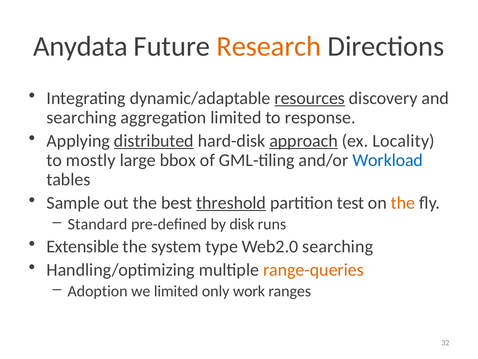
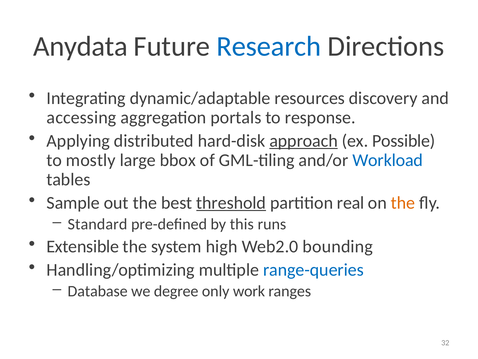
Research colour: orange -> blue
resources underline: present -> none
searching at (82, 117): searching -> accessing
aggregation limited: limited -> portals
distributed underline: present -> none
Locality: Locality -> Possible
test: test -> real
disk: disk -> this
type: type -> high
Web2.0 searching: searching -> bounding
range-queries colour: orange -> blue
Adoption: Adoption -> Database
we limited: limited -> degree
